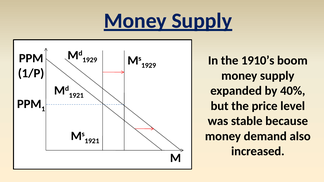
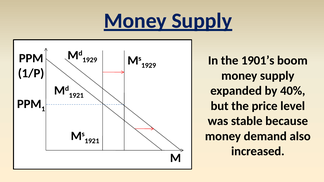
1910’s: 1910’s -> 1901’s
